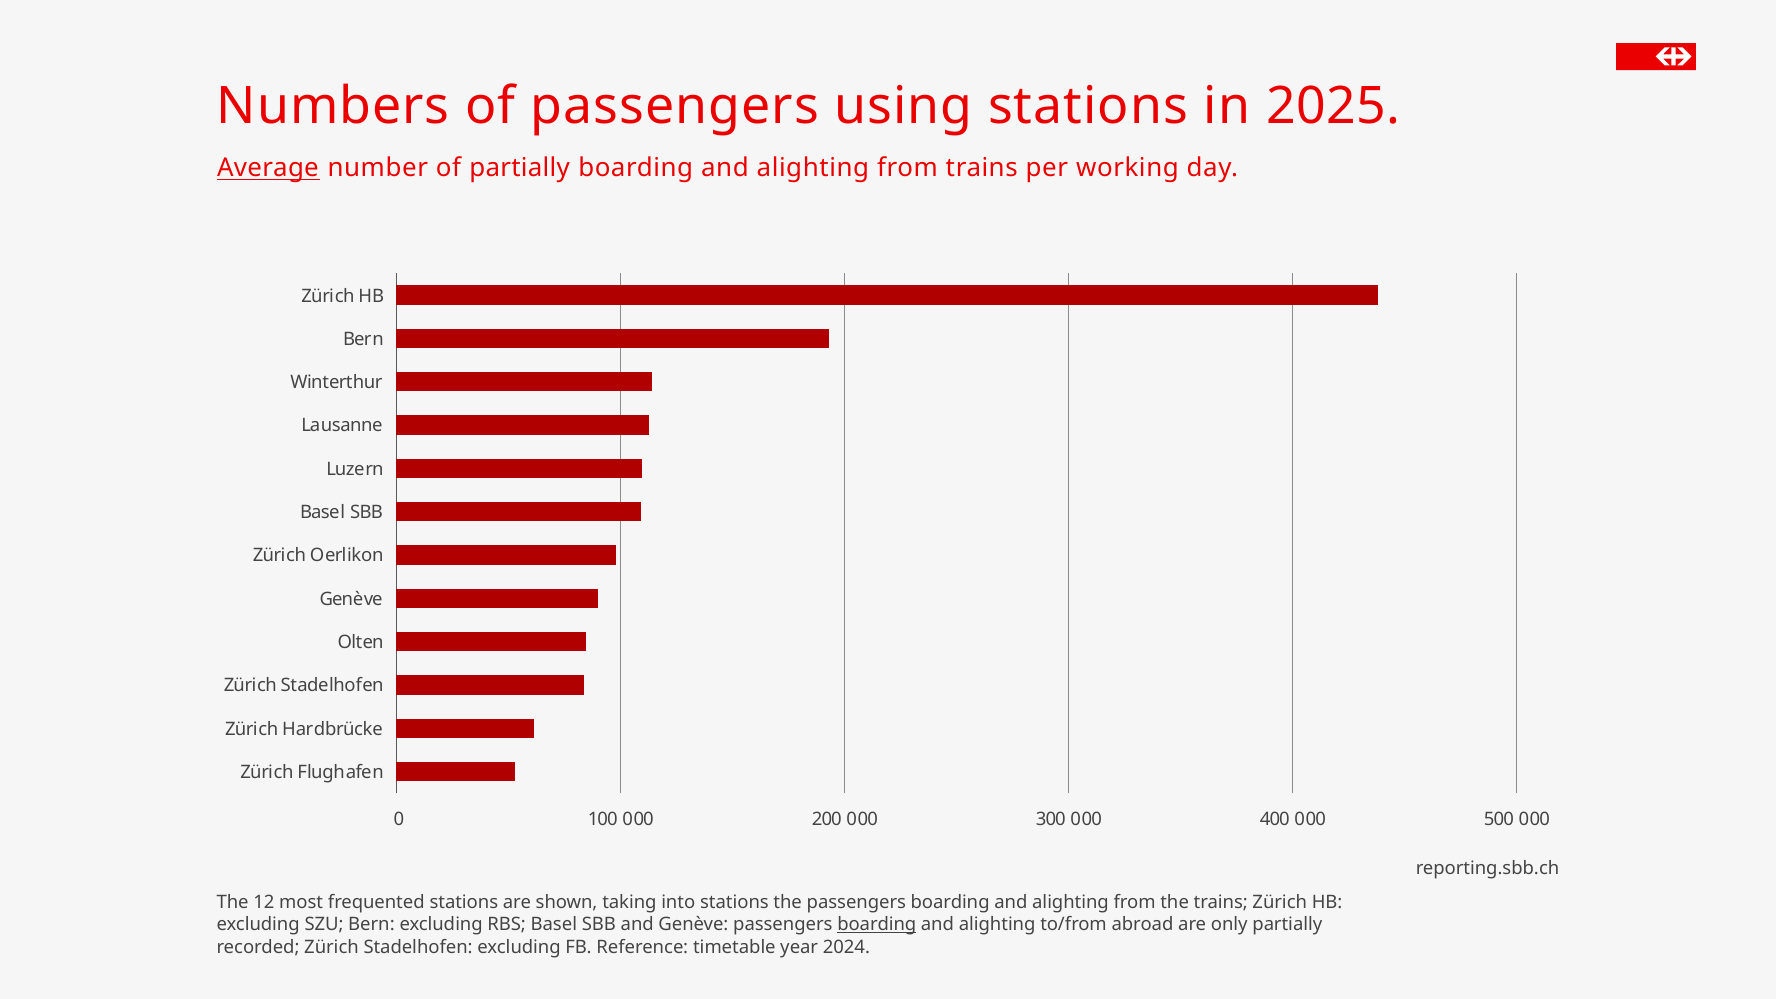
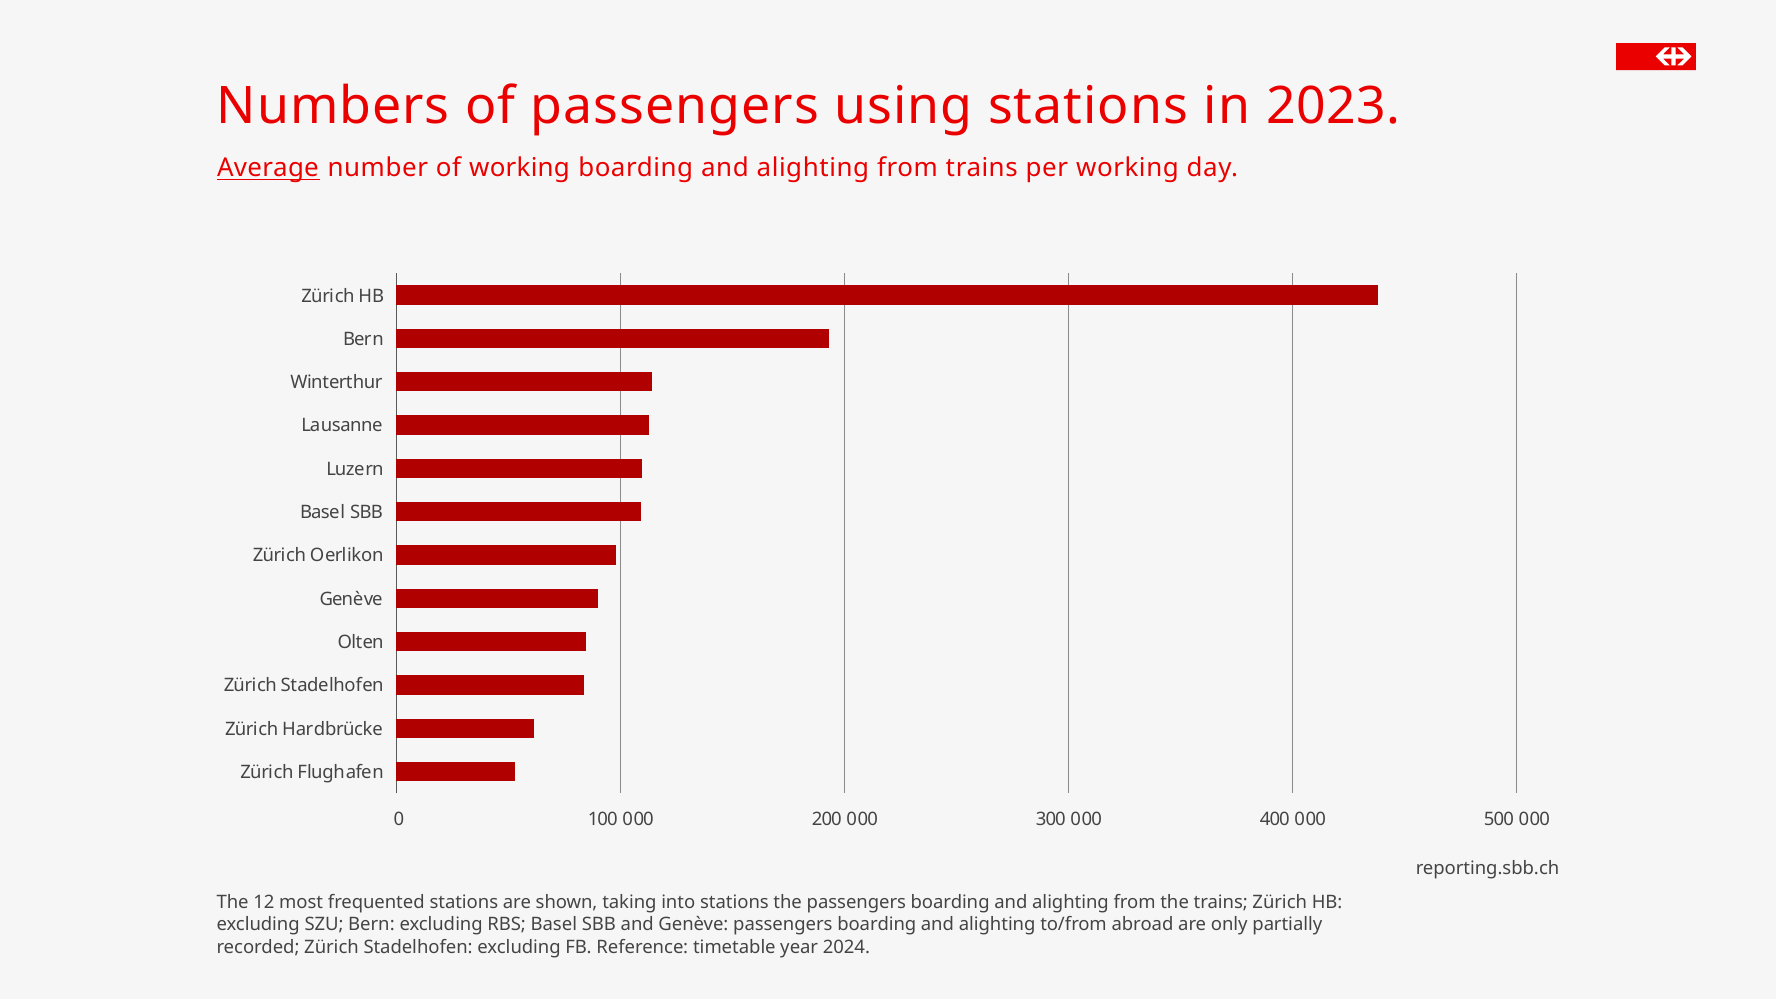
2025: 2025 -> 2023
of partially: partially -> working
boarding at (877, 925) underline: present -> none
